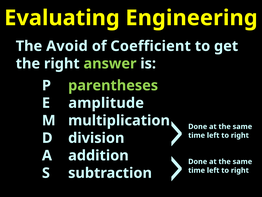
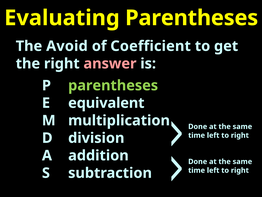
Evaluating Engineering: Engineering -> Parentheses
answer colour: light green -> pink
amplitude: amplitude -> equivalent
